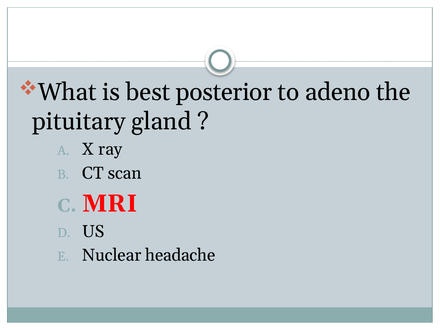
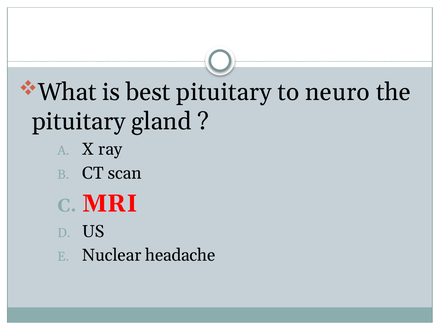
best posterior: posterior -> pituitary
adeno: adeno -> neuro
